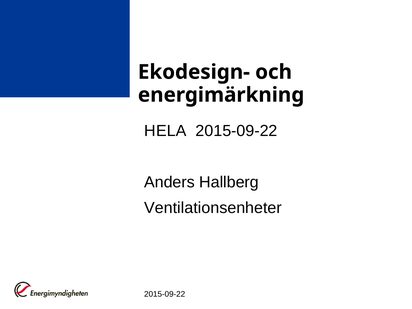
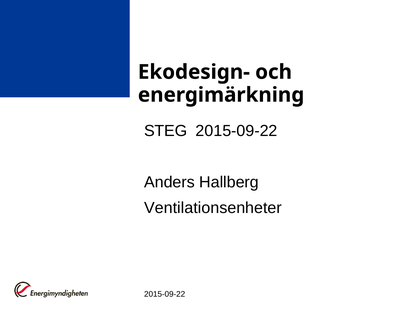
HELA: HELA -> STEG
